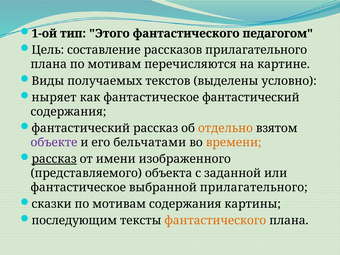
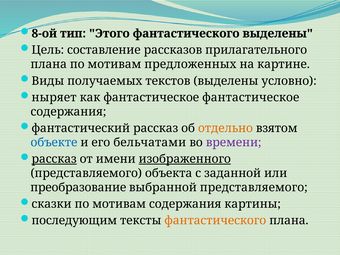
1-ой: 1-ой -> 8-ой
фантастического педагогом: педагогом -> выделены
перечисляются: перечисляются -> предложенных
фантастическое фантастический: фантастический -> фантастическое
объекте colour: purple -> blue
времени colour: orange -> purple
изображенного underline: none -> present
фантастическое at (78, 187): фантастическое -> преобразование
выбранной прилагательного: прилагательного -> представляемого
